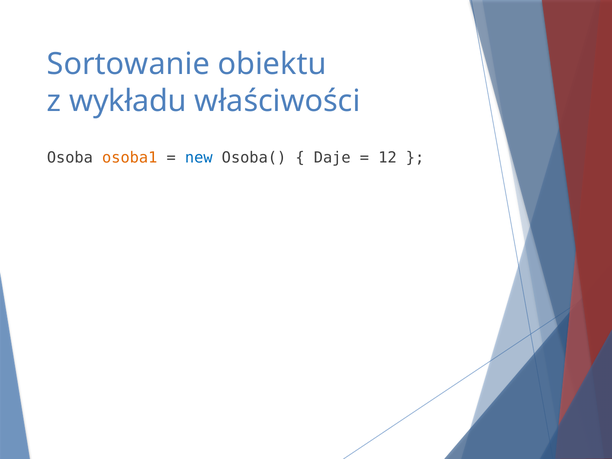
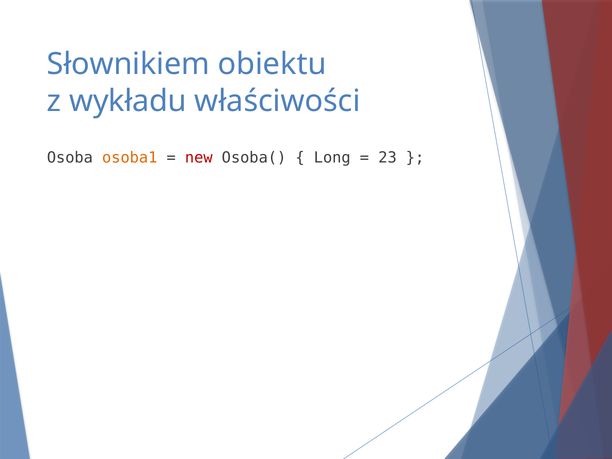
Sortowanie: Sortowanie -> Słownikiem
new colour: blue -> red
Daje: Daje -> Long
12: 12 -> 23
